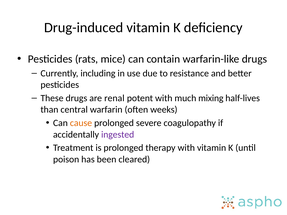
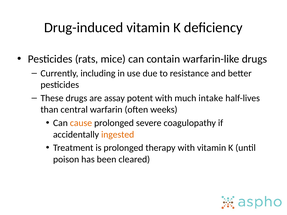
renal: renal -> assay
mixing: mixing -> intake
ingested colour: purple -> orange
